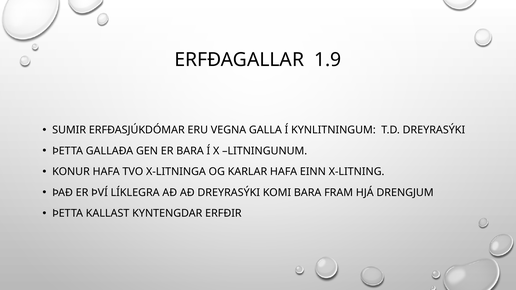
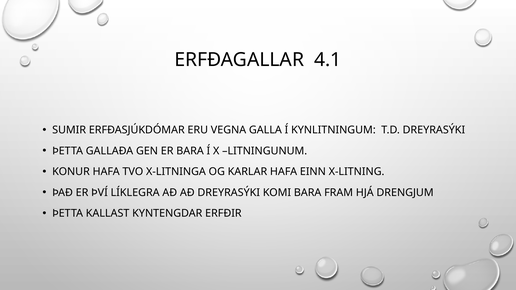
1.9: 1.9 -> 4.1
